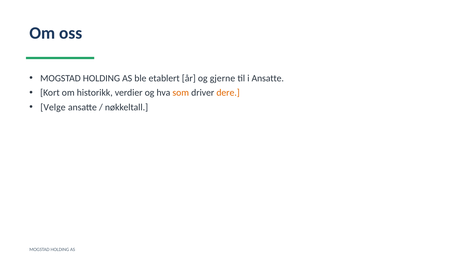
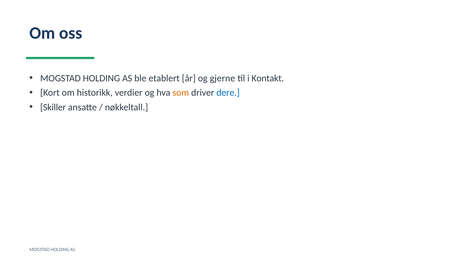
i Ansatte: Ansatte -> Kontakt
dere colour: orange -> blue
Velge: Velge -> Skiller
